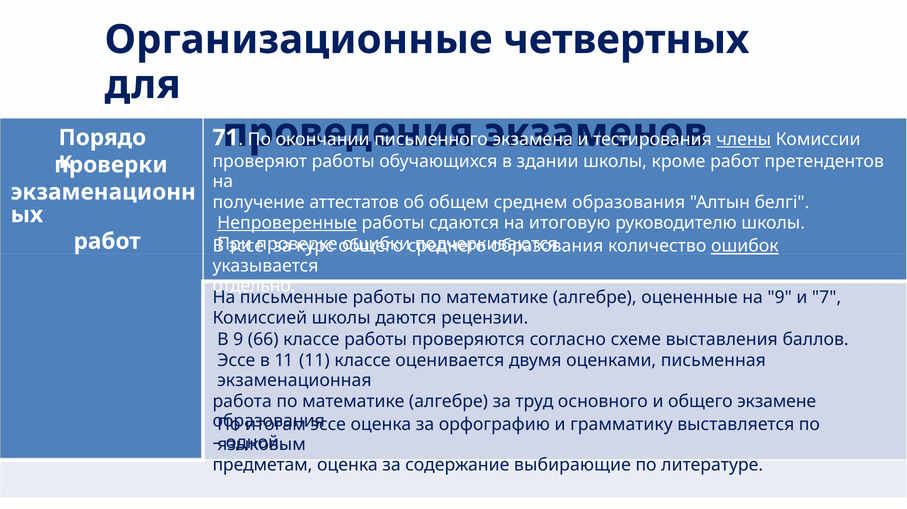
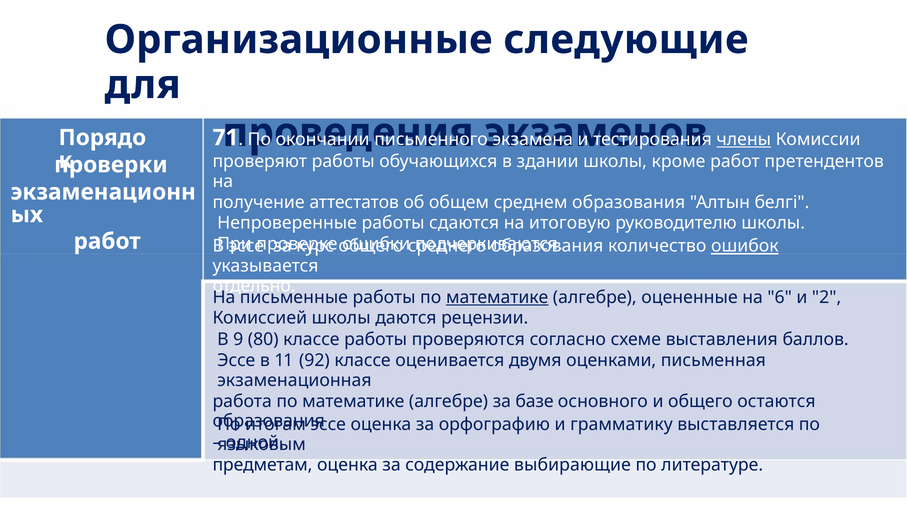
четвертных: четвертных -> следующие
Непроверенные underline: present -> none
математике at (497, 298) underline: none -> present
на 9: 9 -> 6
7: 7 -> 2
66: 66 -> 80
11 11: 11 -> 92
труд: труд -> базе
экзамене: экзамене -> остаются
